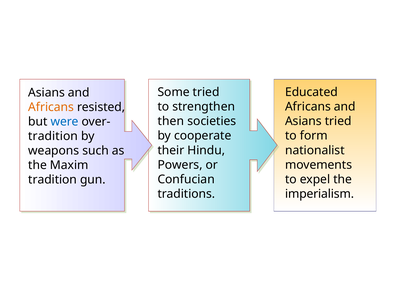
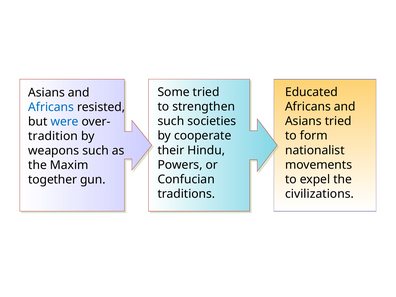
Africans at (51, 107) colour: orange -> blue
then at (171, 121): then -> such
tradition at (53, 180): tradition -> together
imperialism: imperialism -> civilizations
